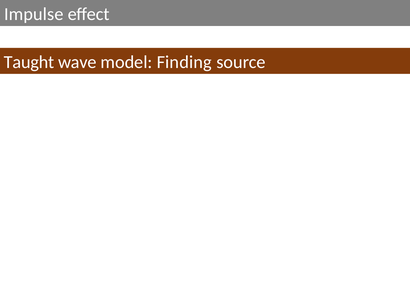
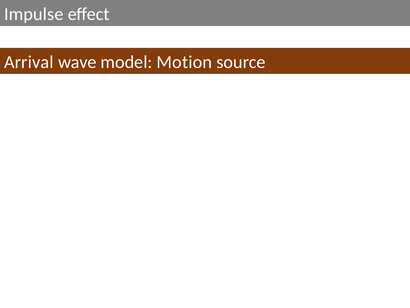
Taught: Taught -> Arrival
Finding: Finding -> Motion
